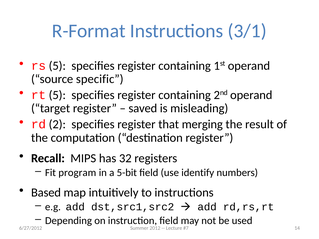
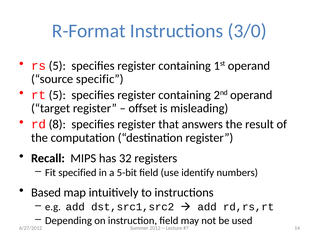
3/1: 3/1 -> 3/0
saved: saved -> offset
2: 2 -> 8
merging: merging -> answers
program: program -> specified
